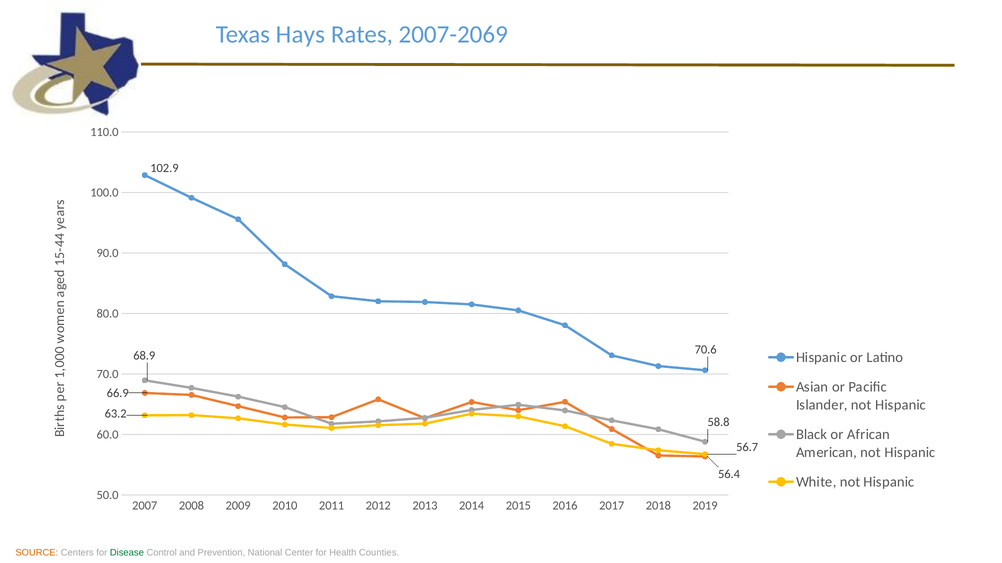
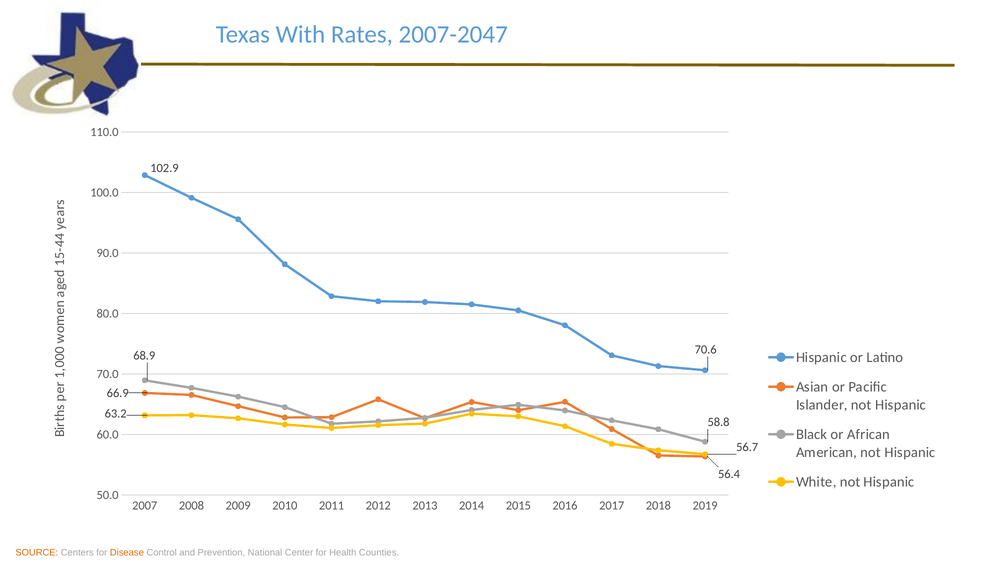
Hays: Hays -> With
2007-2069: 2007-2069 -> 2007-2047
Disease colour: green -> orange
